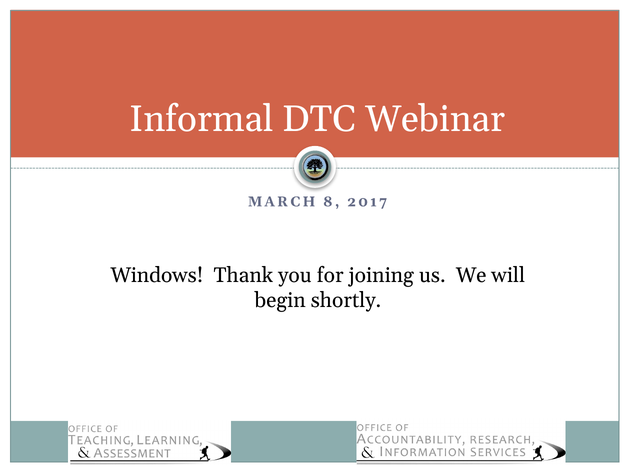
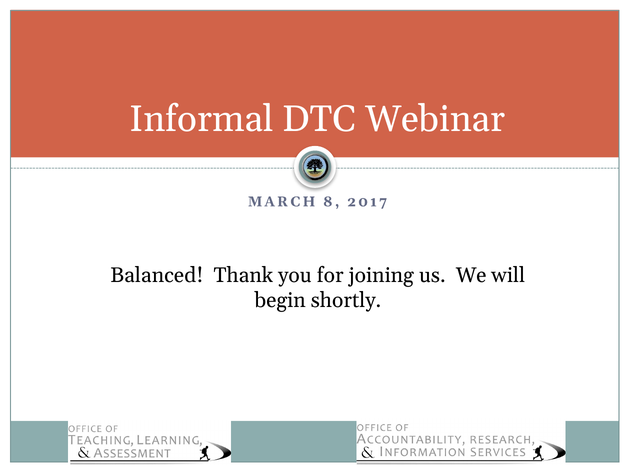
Windows: Windows -> Balanced
